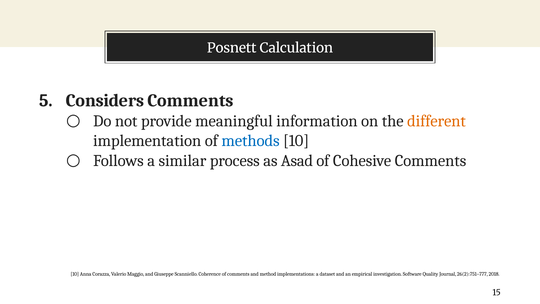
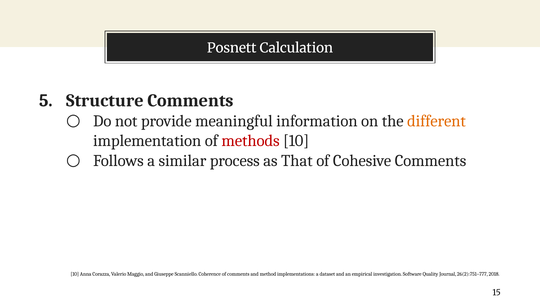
Considers: Considers -> Structure
methods colour: blue -> red
Asad: Asad -> That
